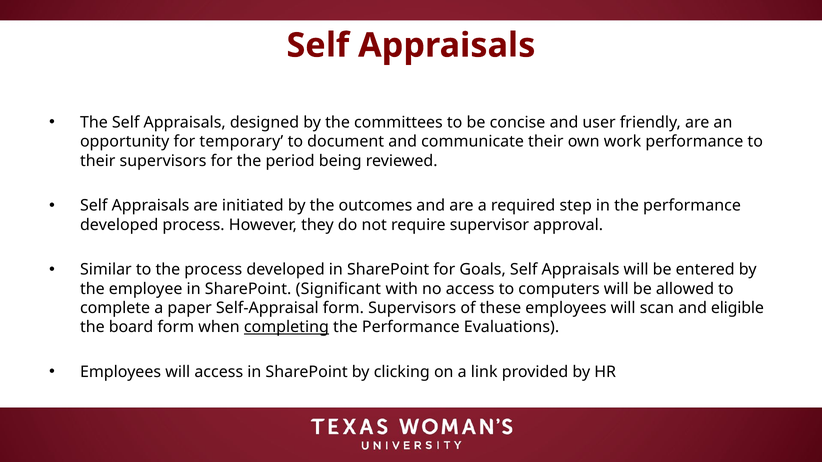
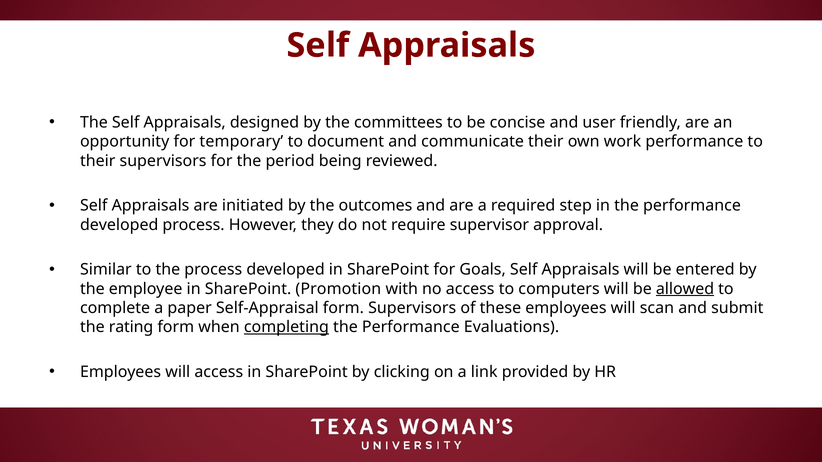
Significant: Significant -> Promotion
allowed underline: none -> present
eligible: eligible -> submit
board: board -> rating
